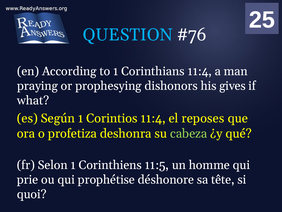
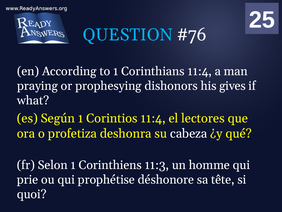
reposes: reposes -> lectores
cabeza colour: light green -> white
11:5: 11:5 -> 11:3
